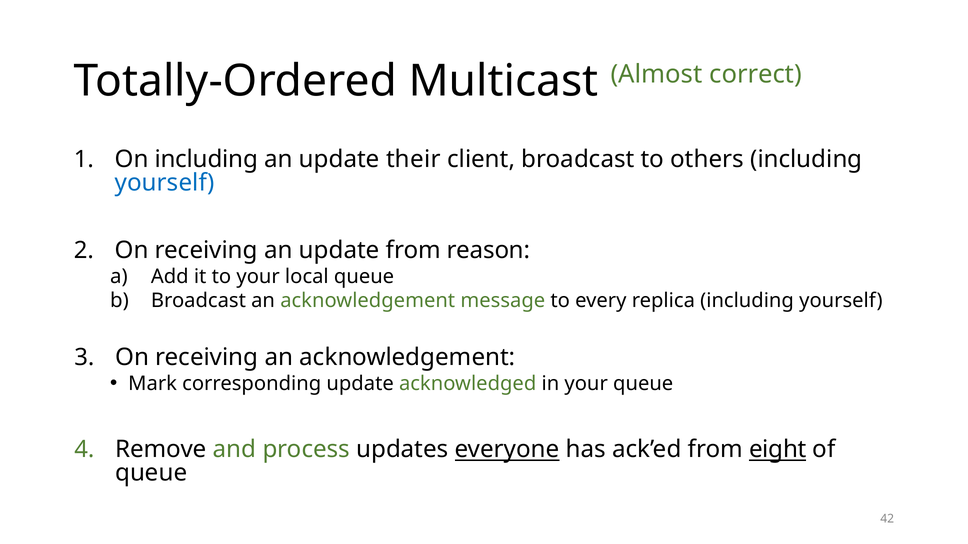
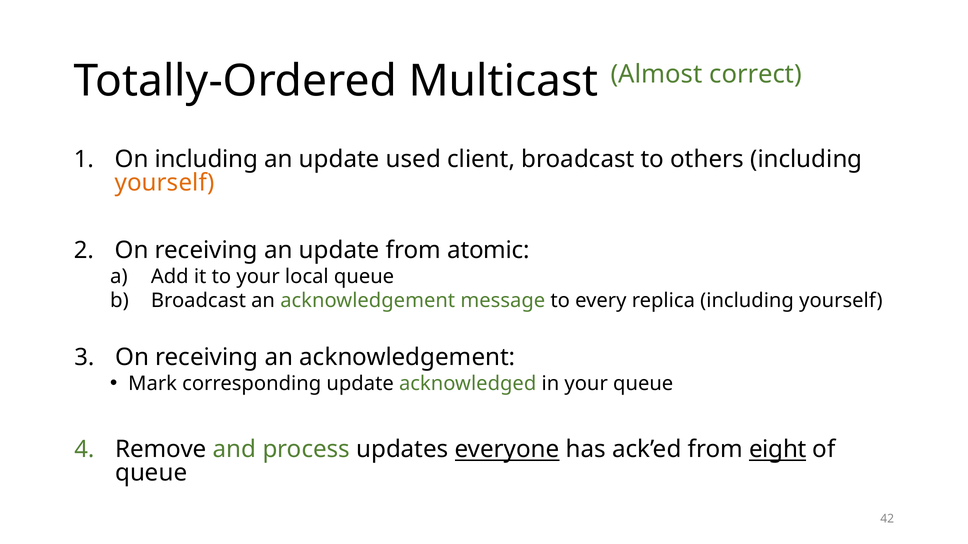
their: their -> used
yourself at (165, 183) colour: blue -> orange
reason: reason -> atomic
